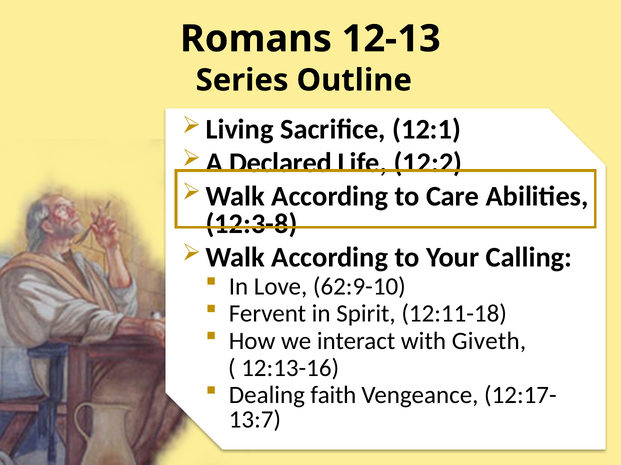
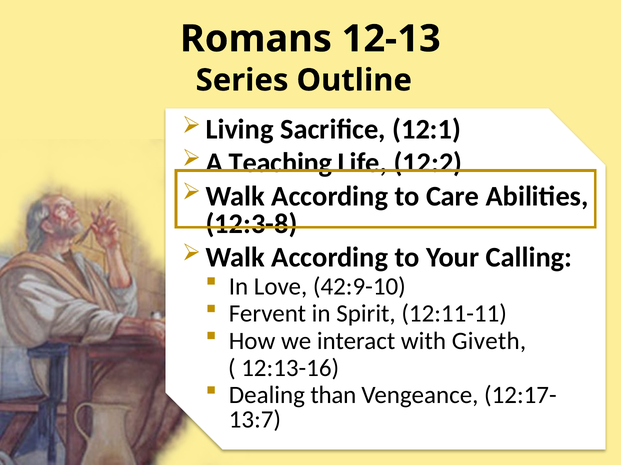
Declared: Declared -> Teaching
62:9-10: 62:9-10 -> 42:9-10
12:11-18: 12:11-18 -> 12:11-11
faith: faith -> than
